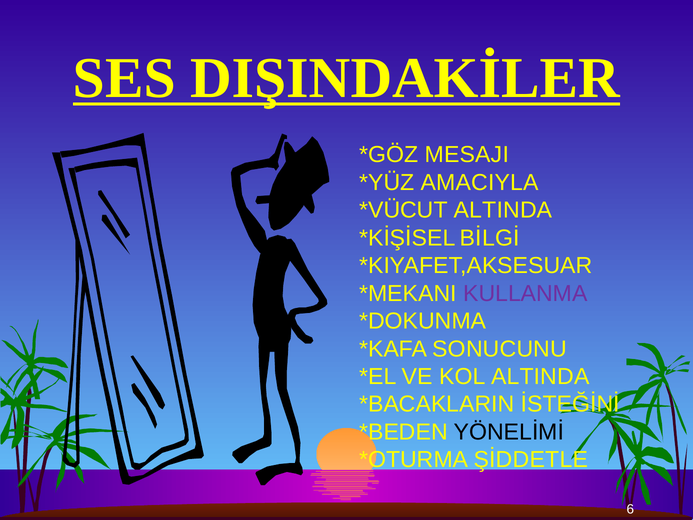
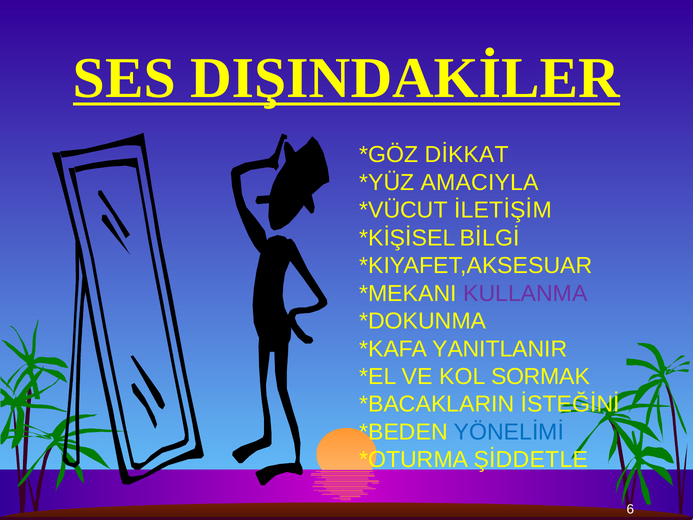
MESAJI: MESAJI -> DİKKAT
ALTINDA at (503, 210): ALTINDA -> İLETİŞİM
SONUCUNU: SONUCUNU -> YANITLANIR
KOL ALTINDA: ALTINDA -> SORMAK
YÖNELİMİ colour: black -> blue
